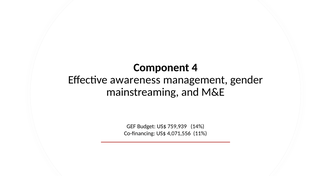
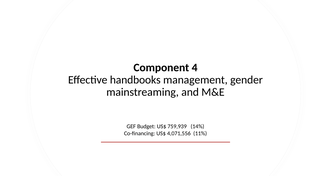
awareness: awareness -> handbooks
